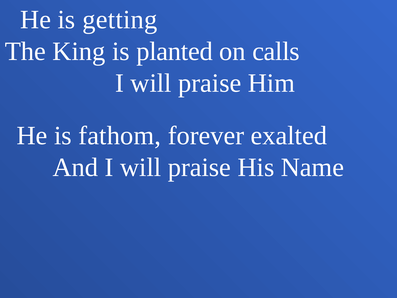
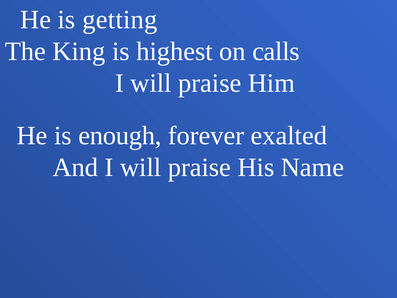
planted: planted -> highest
fathom: fathom -> enough
